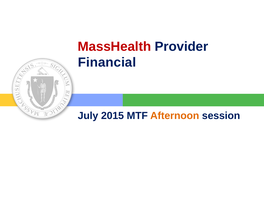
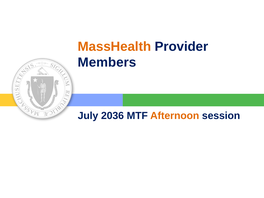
MassHealth colour: red -> orange
Financial: Financial -> Members
2015: 2015 -> 2036
